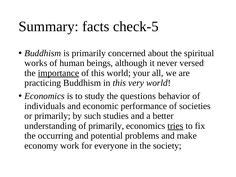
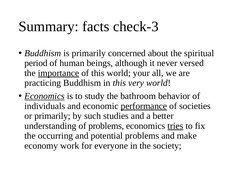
check-5: check-5 -> check-3
works: works -> period
Economics at (45, 96) underline: none -> present
questions: questions -> bathroom
performance underline: none -> present
of primarily: primarily -> problems
